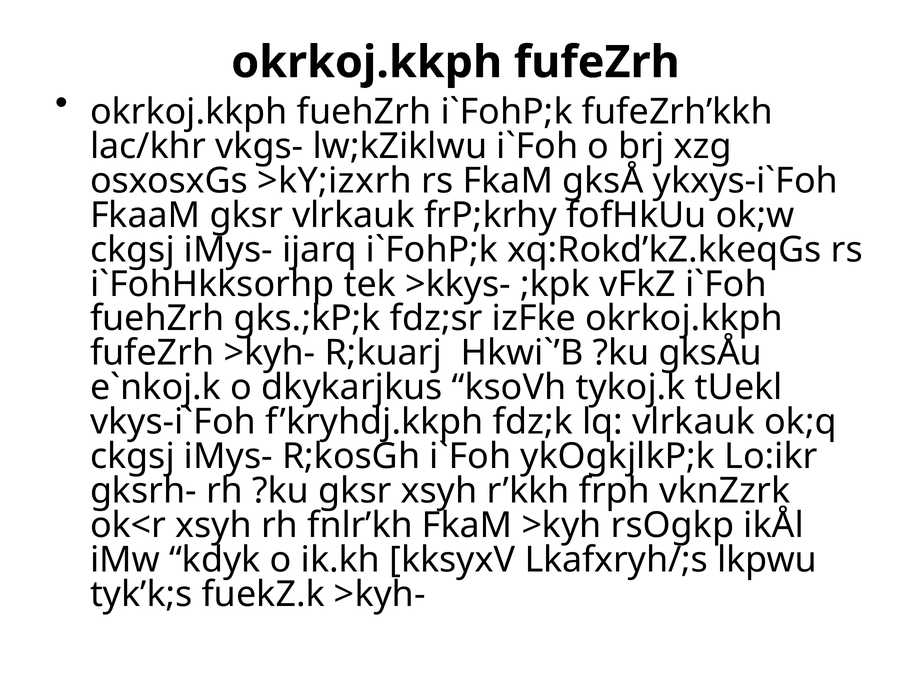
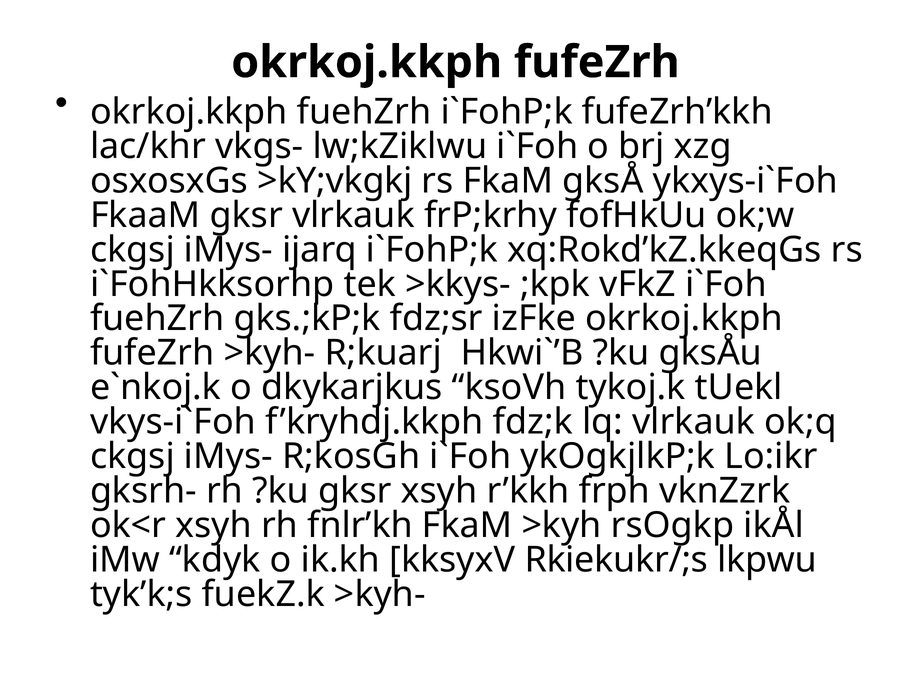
>kY;izxrh: >kY;izxrh -> >kY;vkgkj
Lkafxryh/;s: Lkafxryh/;s -> Rkiekukr/;s
